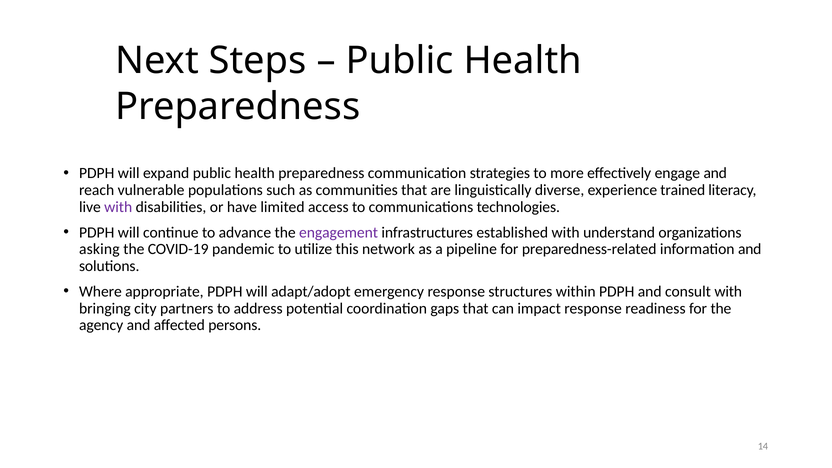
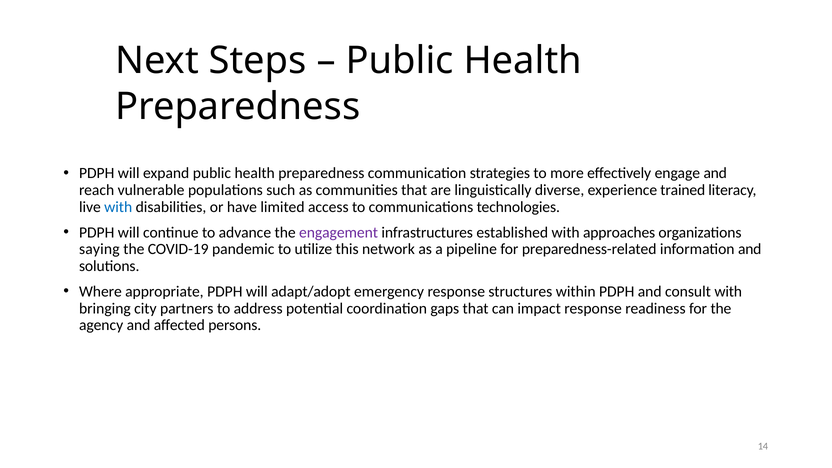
with at (118, 207) colour: purple -> blue
understand: understand -> approaches
asking: asking -> saying
